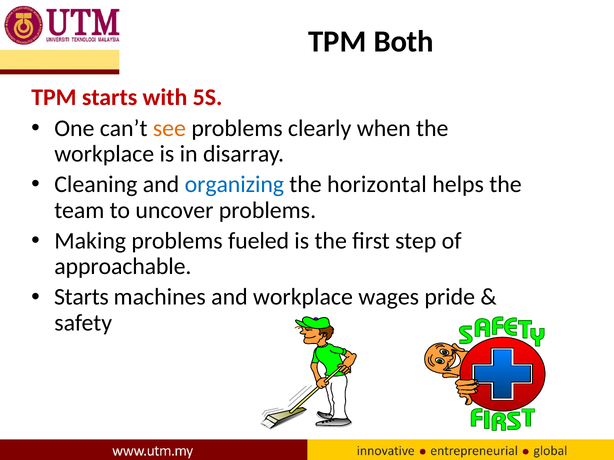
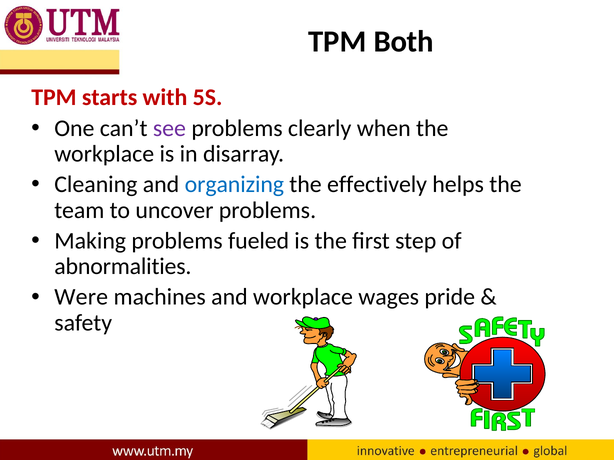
see colour: orange -> purple
horizontal: horizontal -> effectively
approachable: approachable -> abnormalities
Starts at (81, 297): Starts -> Were
